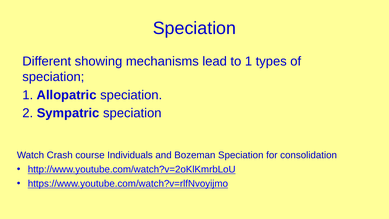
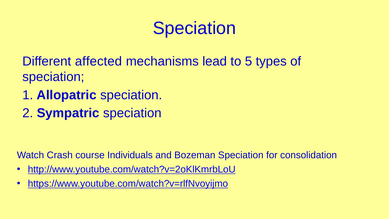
showing: showing -> affected
to 1: 1 -> 5
